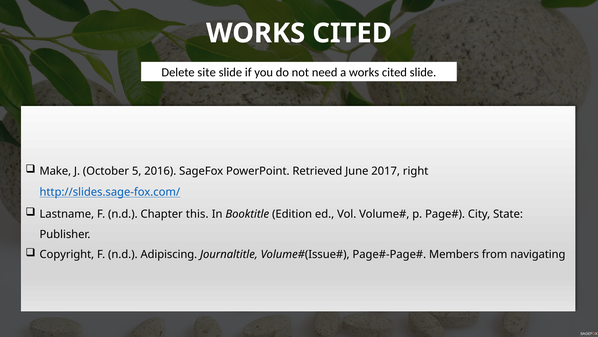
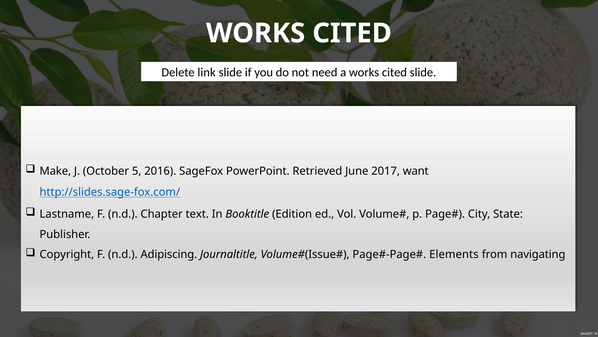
site: site -> link
right: right -> want
this: this -> text
Members: Members -> Elements
